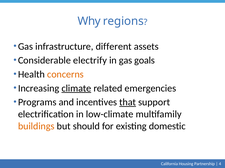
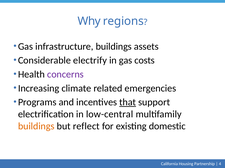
infrastructure different: different -> buildings
goals: goals -> costs
concerns colour: orange -> purple
climate underline: present -> none
low-climate: low-climate -> low-central
should: should -> reflect
